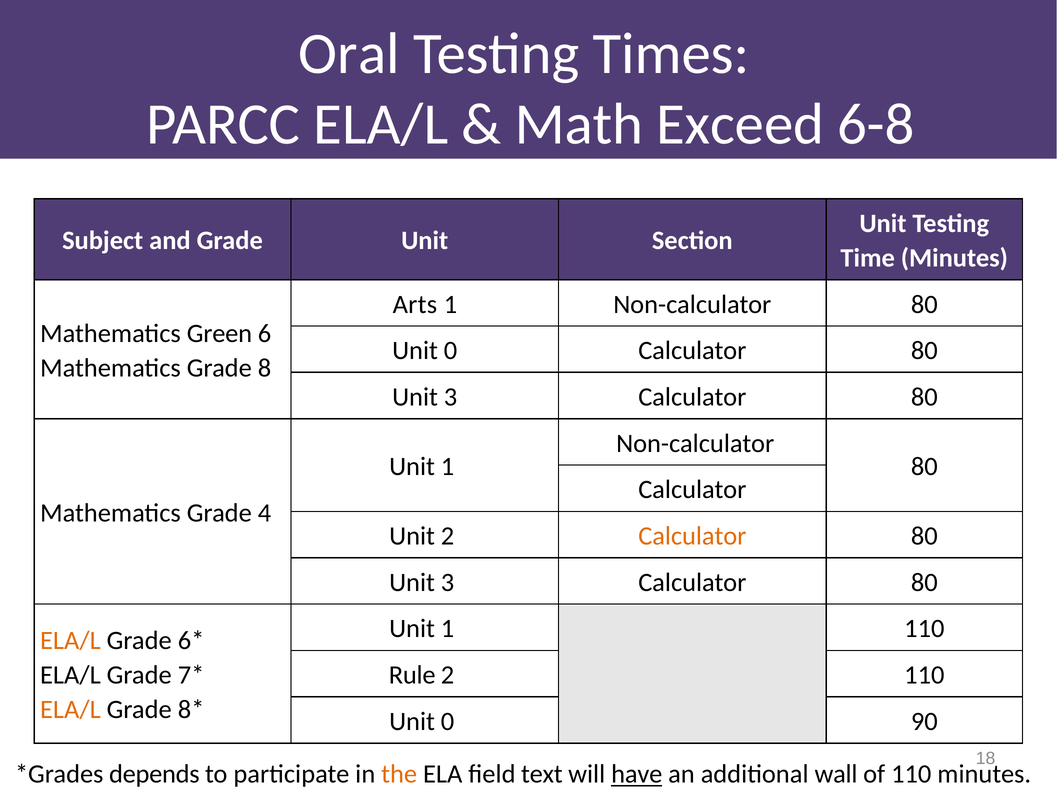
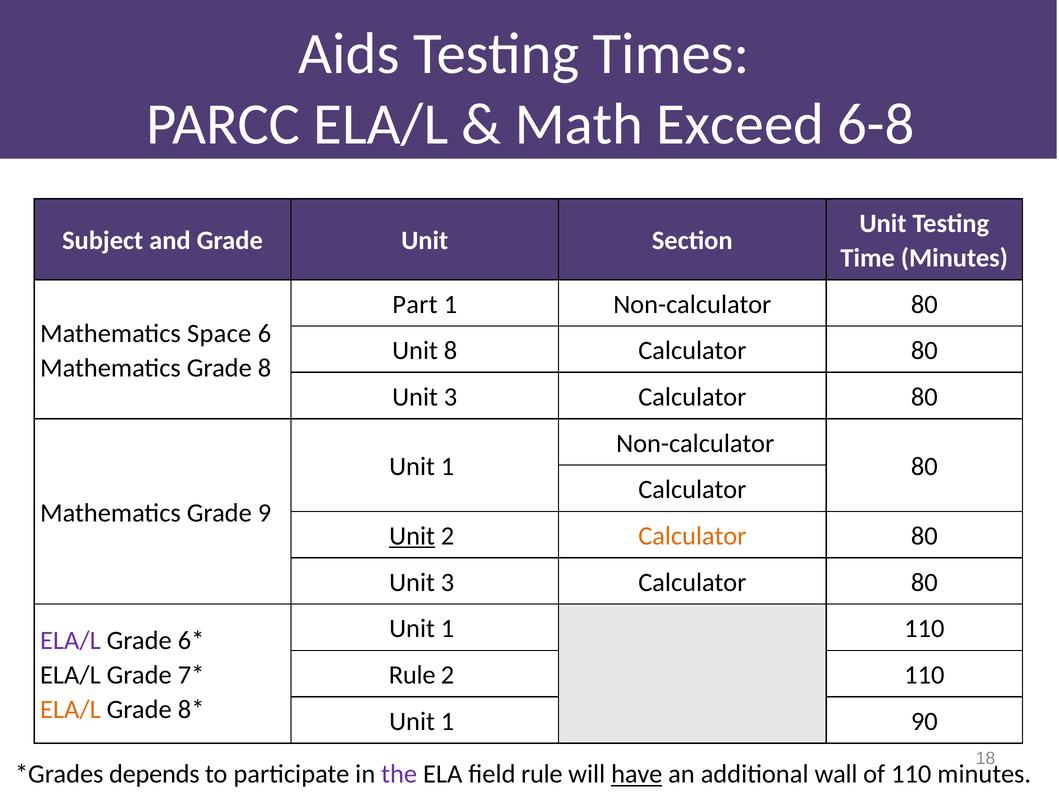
Oral: Oral -> Aids
Arts: Arts -> Part
Green: Green -> Space
0 at (451, 351): 0 -> 8
4: 4 -> 9
Unit at (412, 536) underline: none -> present
ELA/L at (70, 641) colour: orange -> purple
0 at (448, 722): 0 -> 1
the colour: orange -> purple
field text: text -> rule
